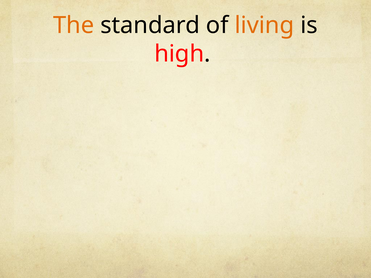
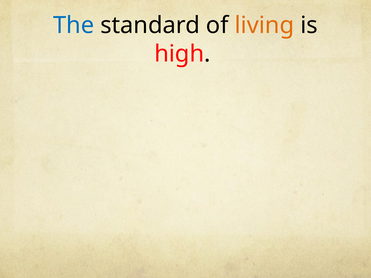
The colour: orange -> blue
